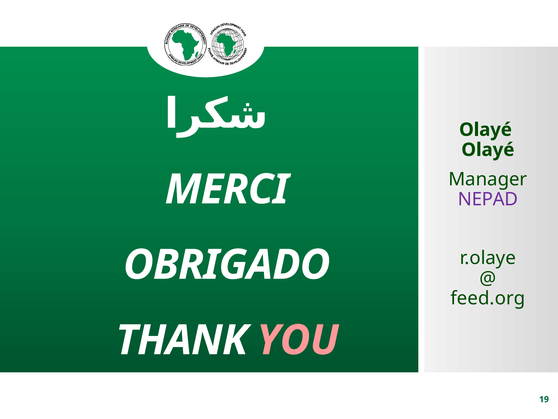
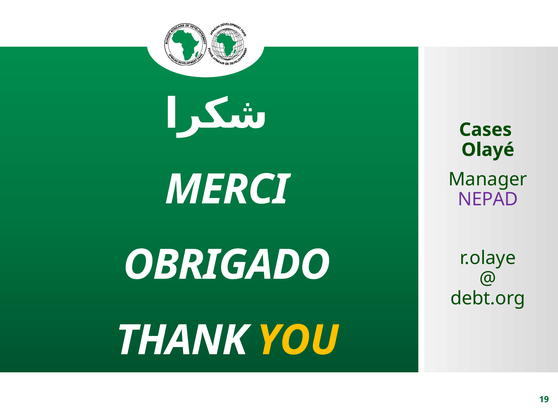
Olayé at (485, 130): Olayé -> Cases
feed.org: feed.org -> debt.org
YOU colour: pink -> yellow
